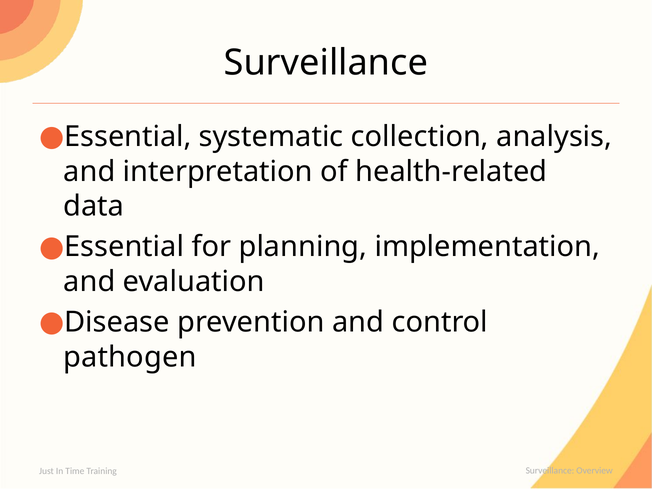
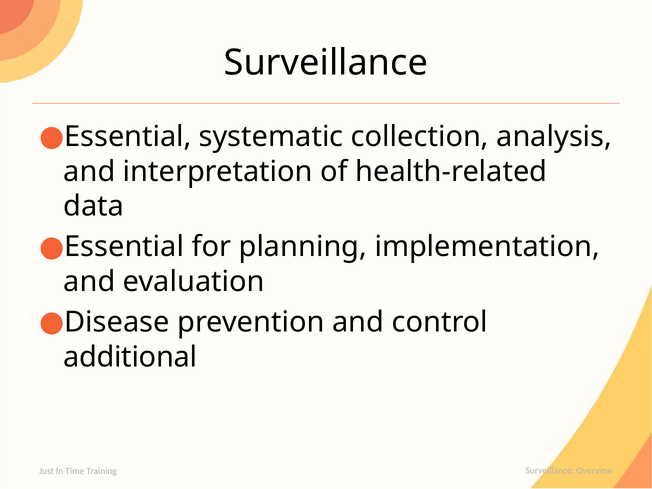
pathogen: pathogen -> additional
